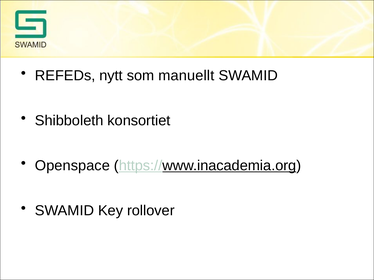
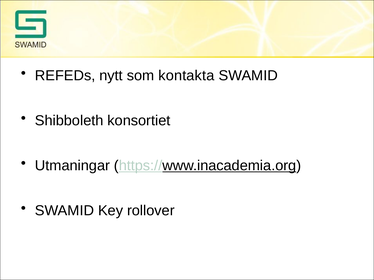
manuellt: manuellt -> kontakta
Openspace: Openspace -> Utmaningar
